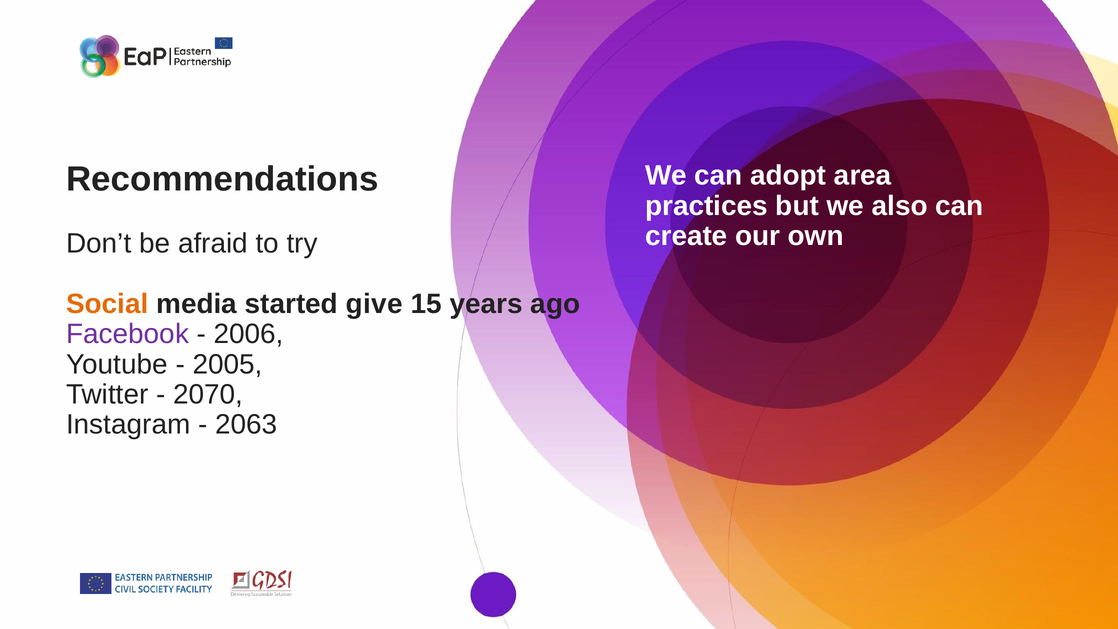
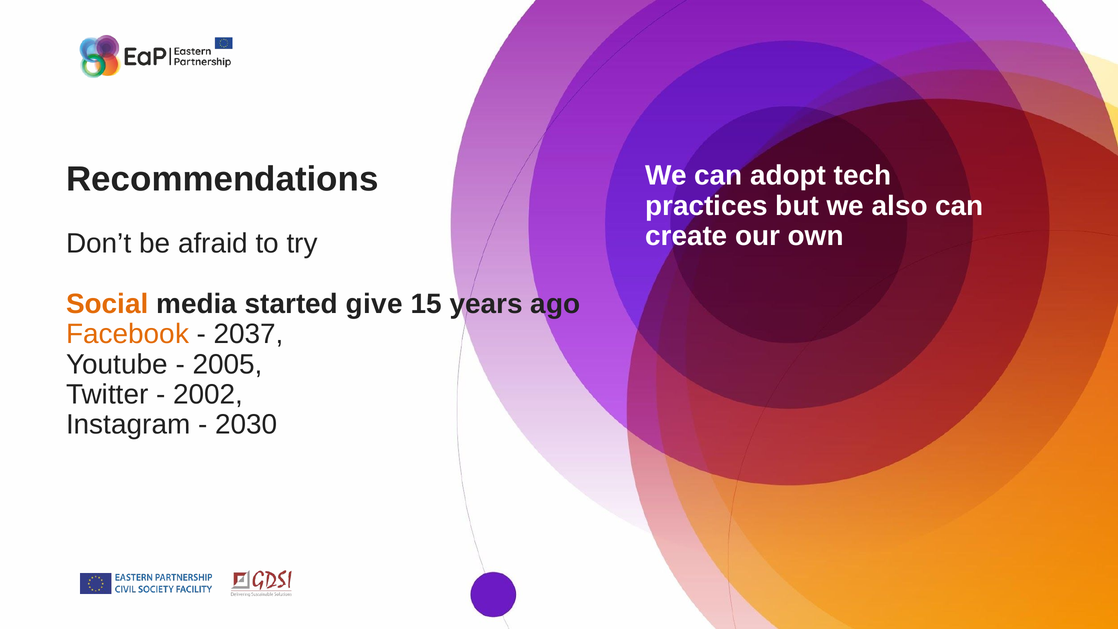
area: area -> tech
Facebook colour: purple -> orange
2006: 2006 -> 2037
2070: 2070 -> 2002
2063: 2063 -> 2030
